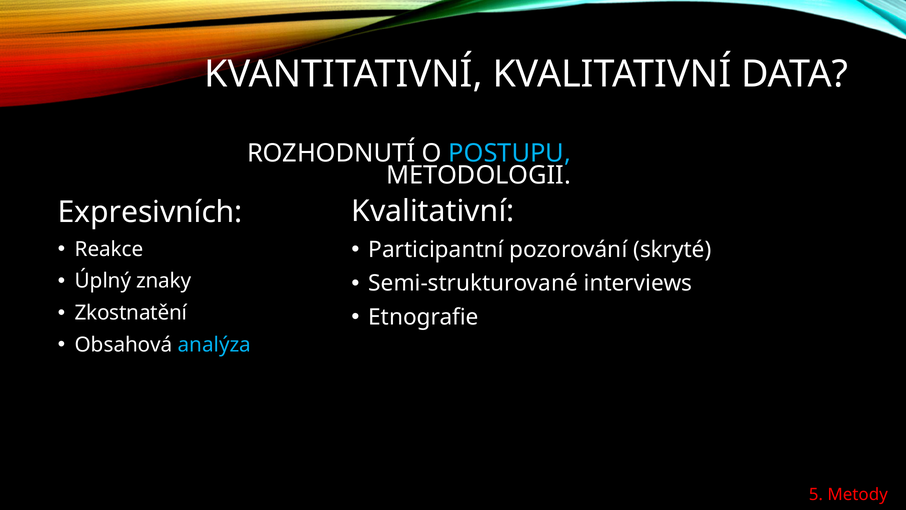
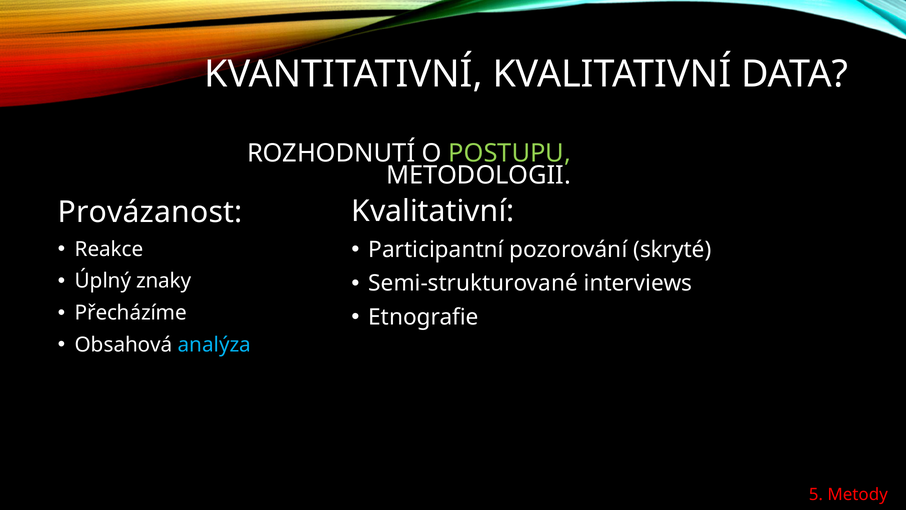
POSTUPU colour: light blue -> light green
Expresivních: Expresivních -> Provázanost
Zkostnatění: Zkostnatění -> Přecházíme
